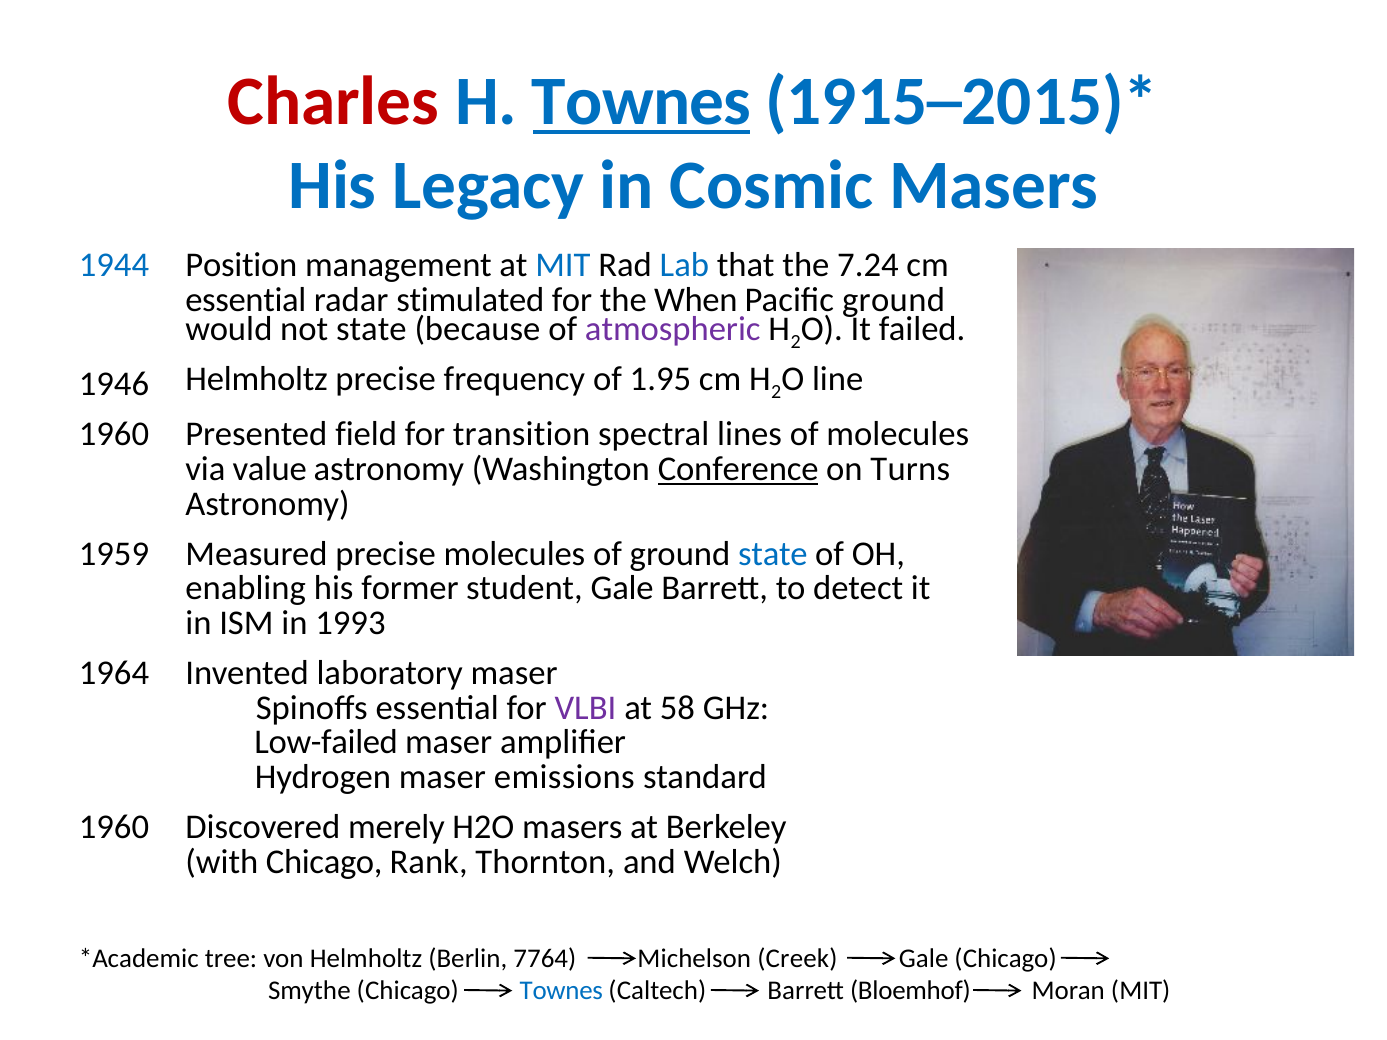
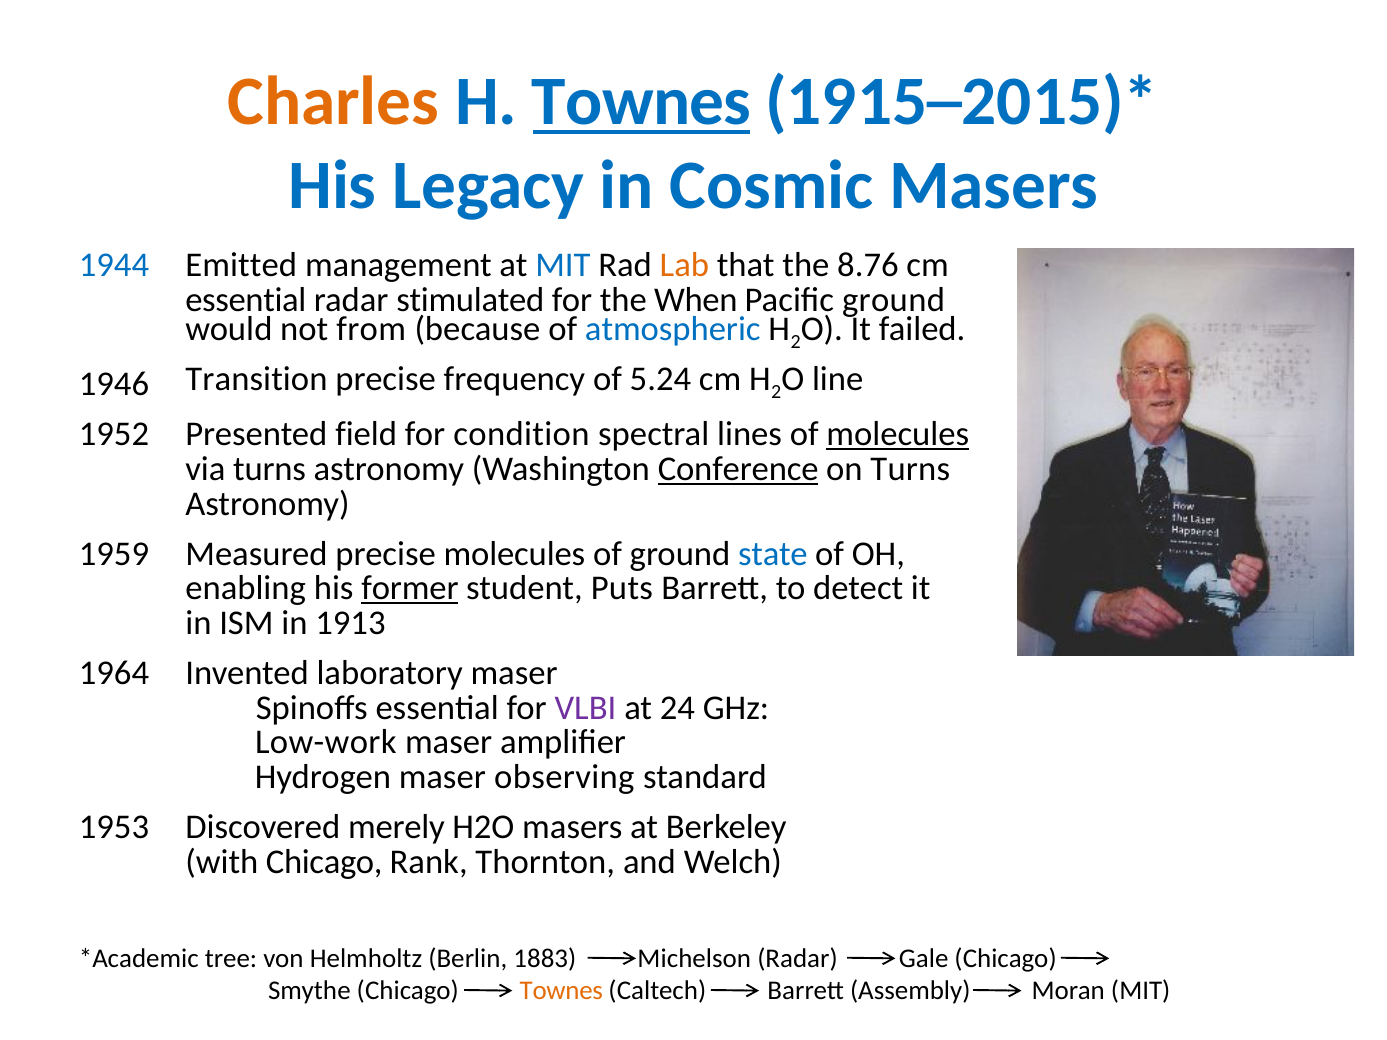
Charles colour: red -> orange
Position: Position -> Emitted
Lab colour: blue -> orange
7.24: 7.24 -> 8.76
not state: state -> from
atmospheric colour: purple -> blue
Helmholtz at (257, 379): Helmholtz -> Transition
1.95: 1.95 -> 5.24
1960 at (114, 435): 1960 -> 1952
transition: transition -> condition
molecules at (898, 435) underline: none -> present
via value: value -> turns
former underline: none -> present
student Gale: Gale -> Puts
1993: 1993 -> 1913
58: 58 -> 24
Low-failed: Low-failed -> Low-work
emissions: emissions -> observing
1960 at (114, 827): 1960 -> 1953
7764: 7764 -> 1883
Michelson Creek: Creek -> Radar
Townes at (561, 991) colour: blue -> orange
Bloemhof: Bloemhof -> Assembly
